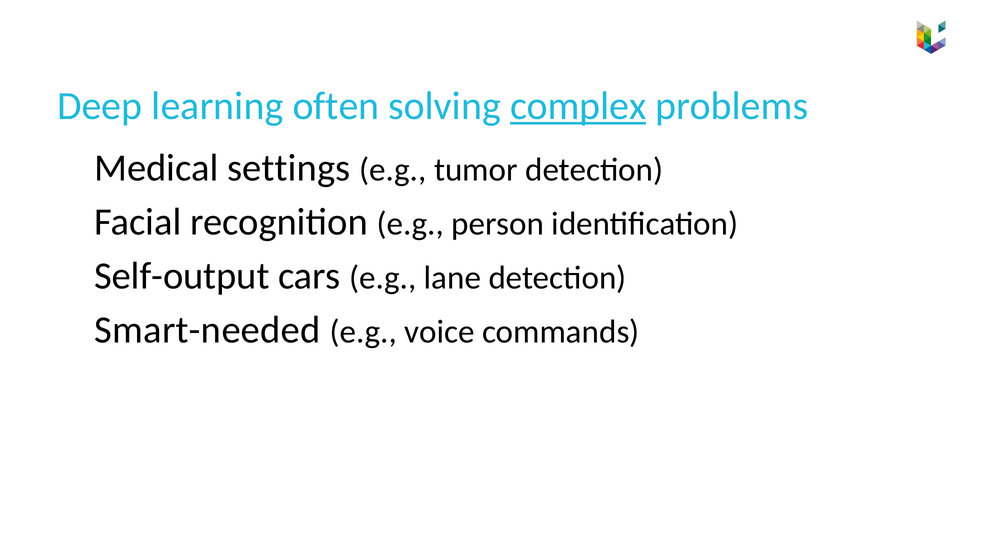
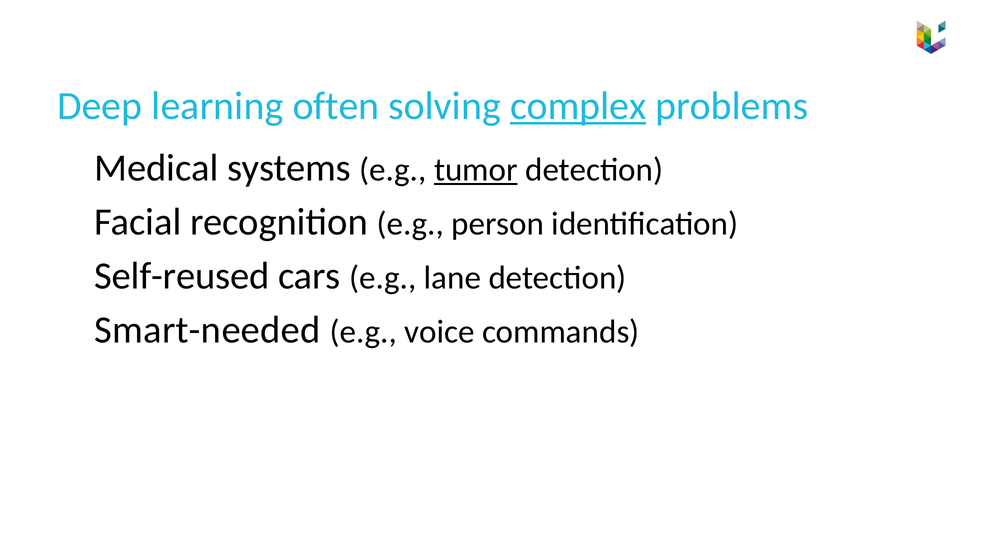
settings: settings -> systems
tumor underline: none -> present
Self-output: Self-output -> Self-reused
